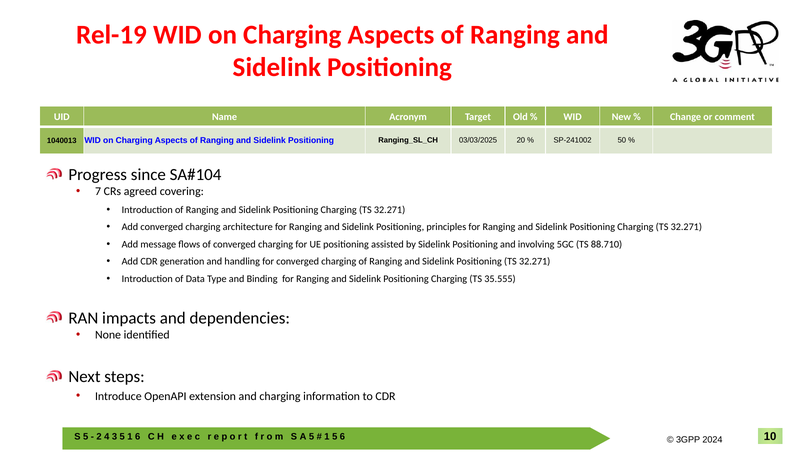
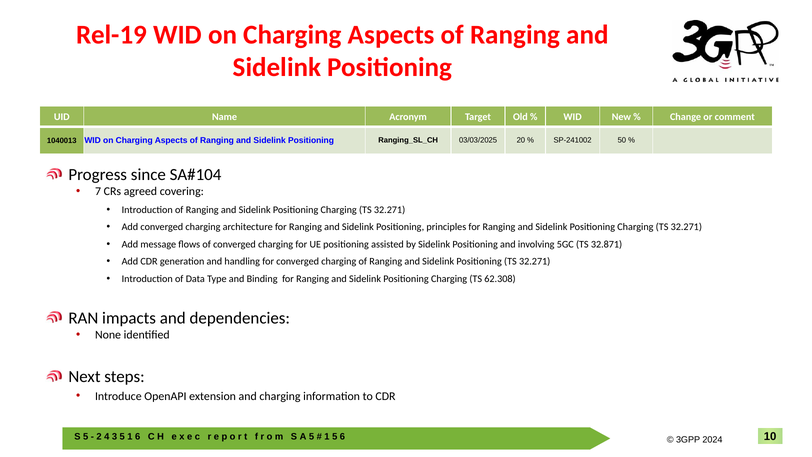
88.710: 88.710 -> 32.871
35.555: 35.555 -> 62.308
